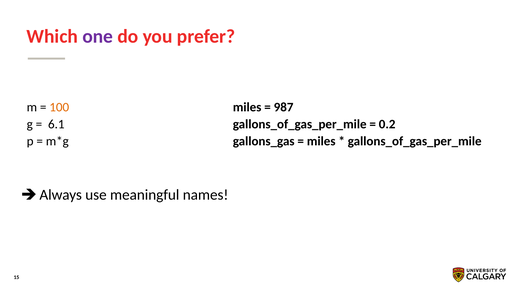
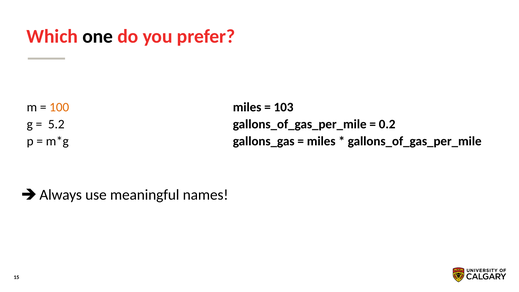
one colour: purple -> black
987: 987 -> 103
6.1: 6.1 -> 5.2
